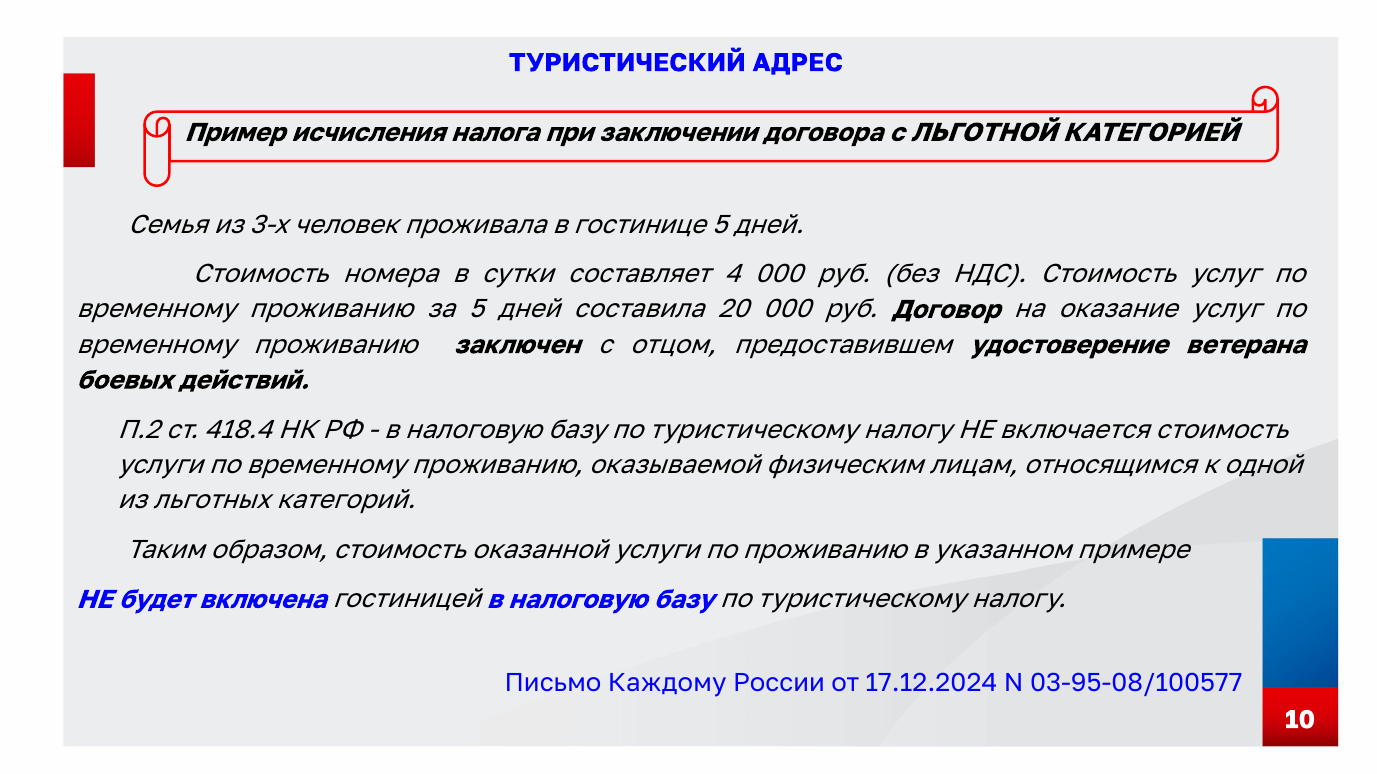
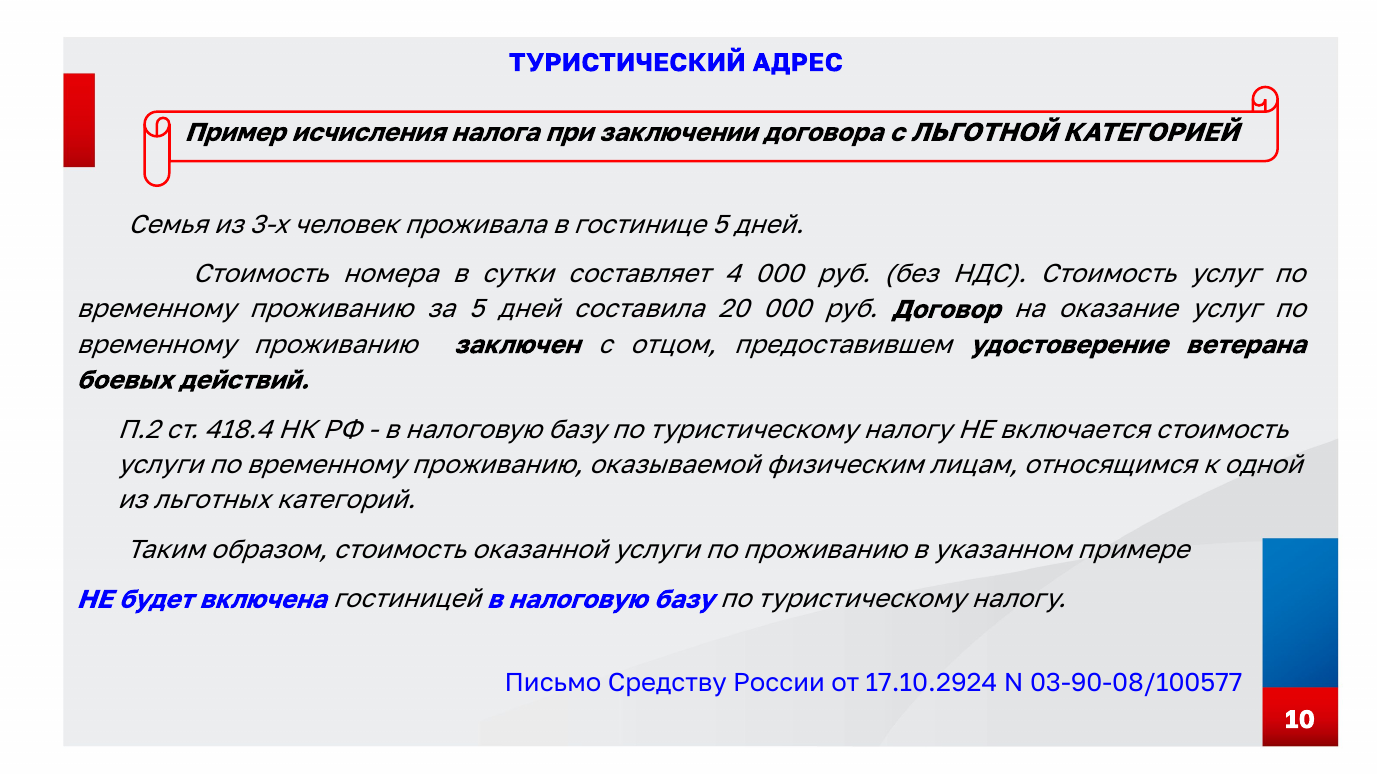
Каждому: Каждому -> Средству
17.12.2024: 17.12.2024 -> 17.10.2924
03-95-08/100577: 03-95-08/100577 -> 03-90-08/100577
